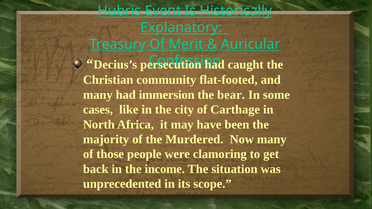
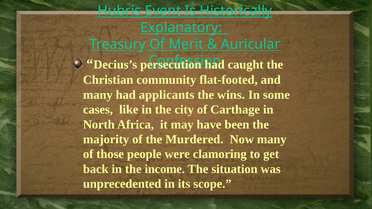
immersion: immersion -> applicants
bear: bear -> wins
